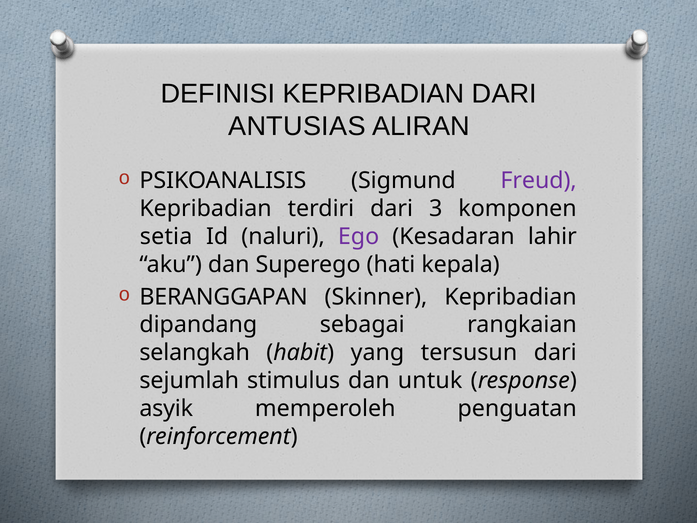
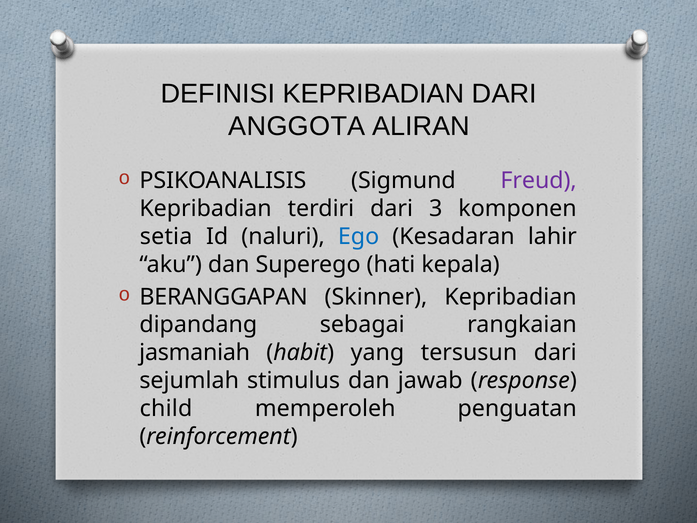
ANTUSIAS: ANTUSIAS -> ANGGOTA
Ego colour: purple -> blue
selangkah: selangkah -> jasmaniah
untuk: untuk -> jawab
asyik: asyik -> child
